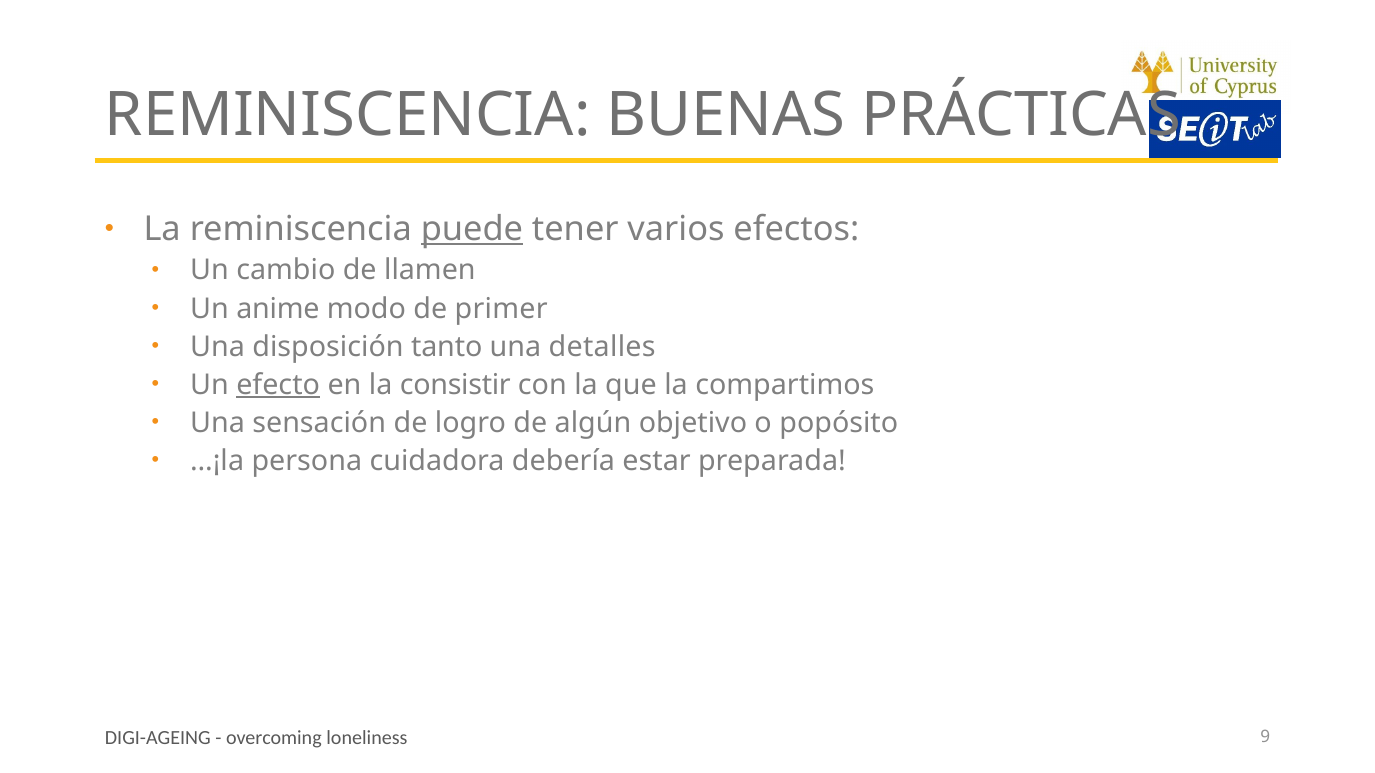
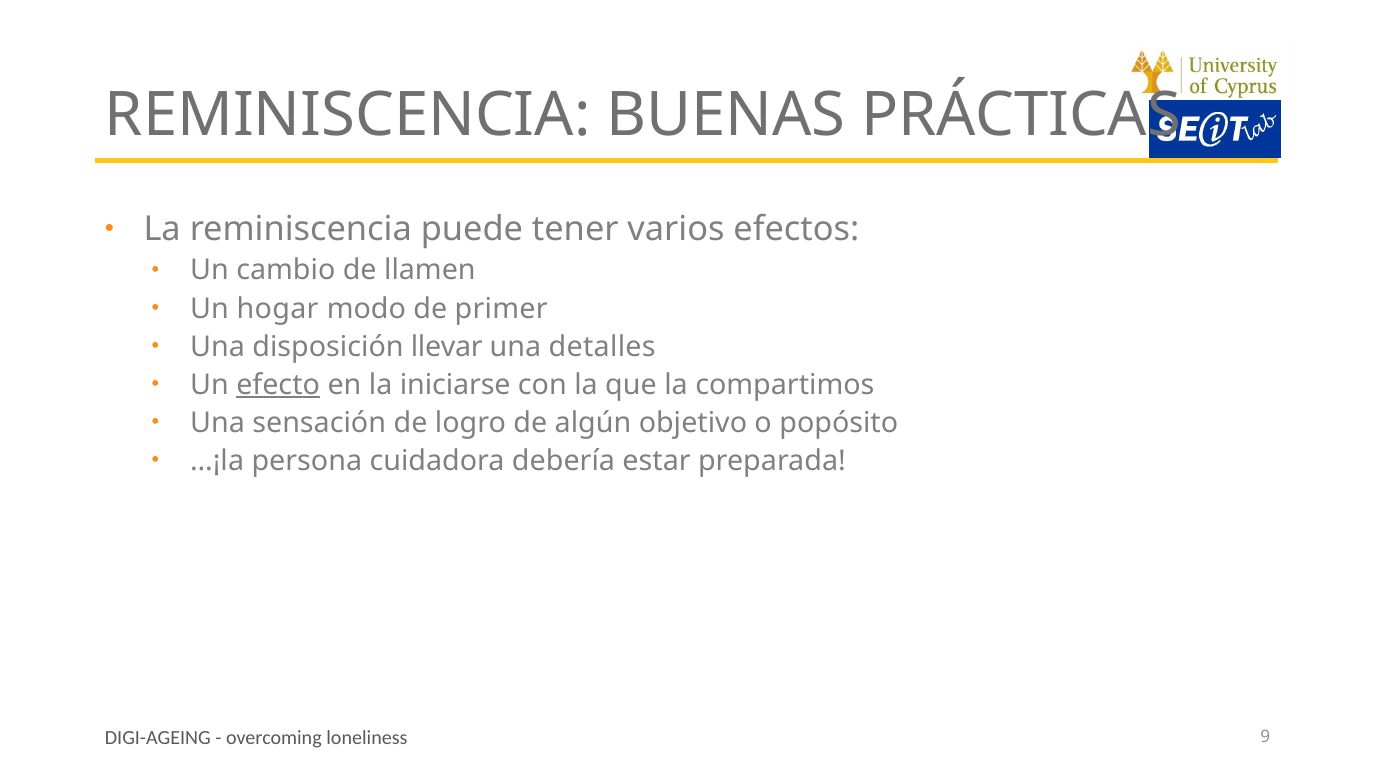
puede underline: present -> none
anime: anime -> hogar
tanto: tanto -> llevar
consistir: consistir -> iniciarse
